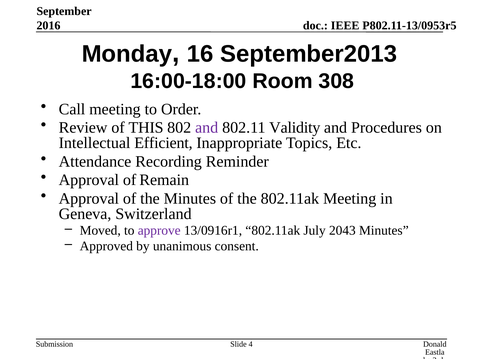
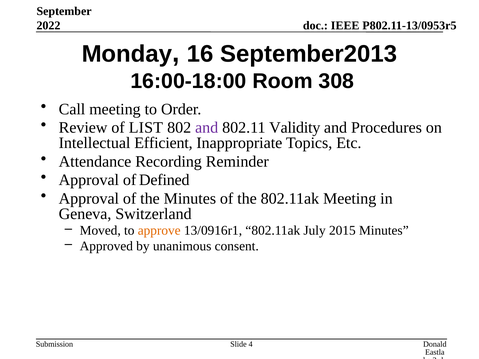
2016: 2016 -> 2022
THIS: THIS -> LIST
Remain: Remain -> Defined
approve colour: purple -> orange
2043: 2043 -> 2015
